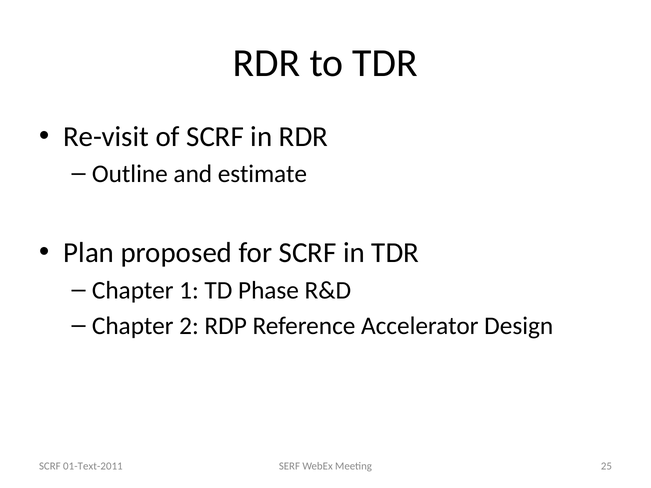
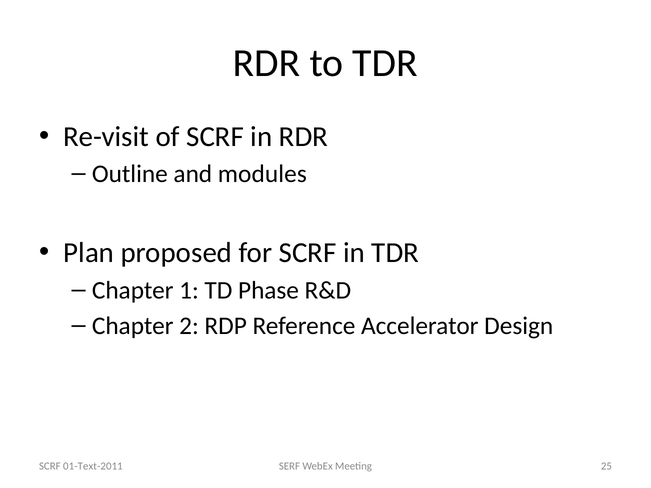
estimate: estimate -> modules
